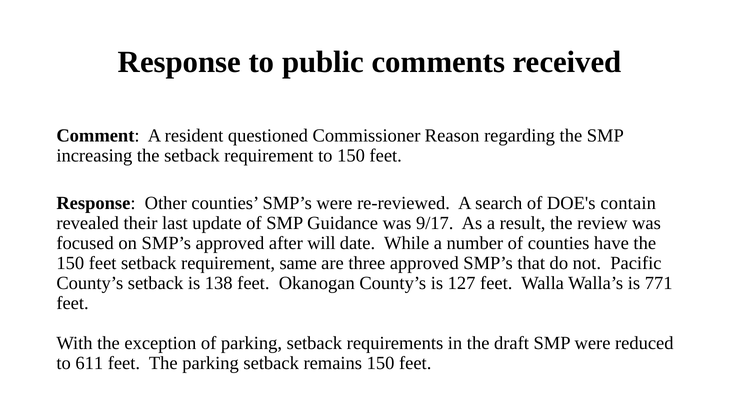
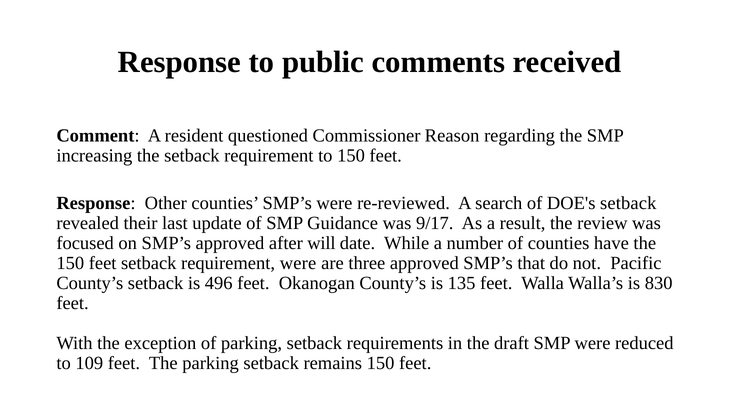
DOE's contain: contain -> setback
requirement same: same -> were
138: 138 -> 496
127: 127 -> 135
771: 771 -> 830
611: 611 -> 109
